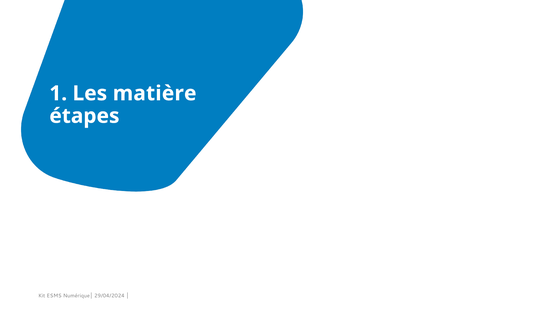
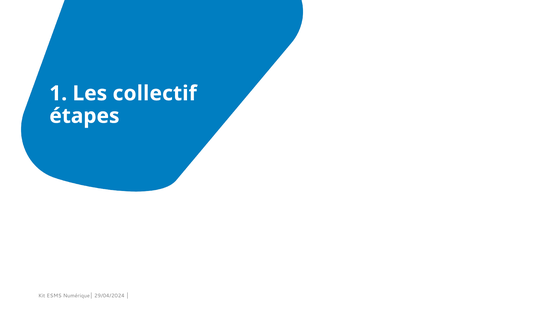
matière: matière -> collectif
